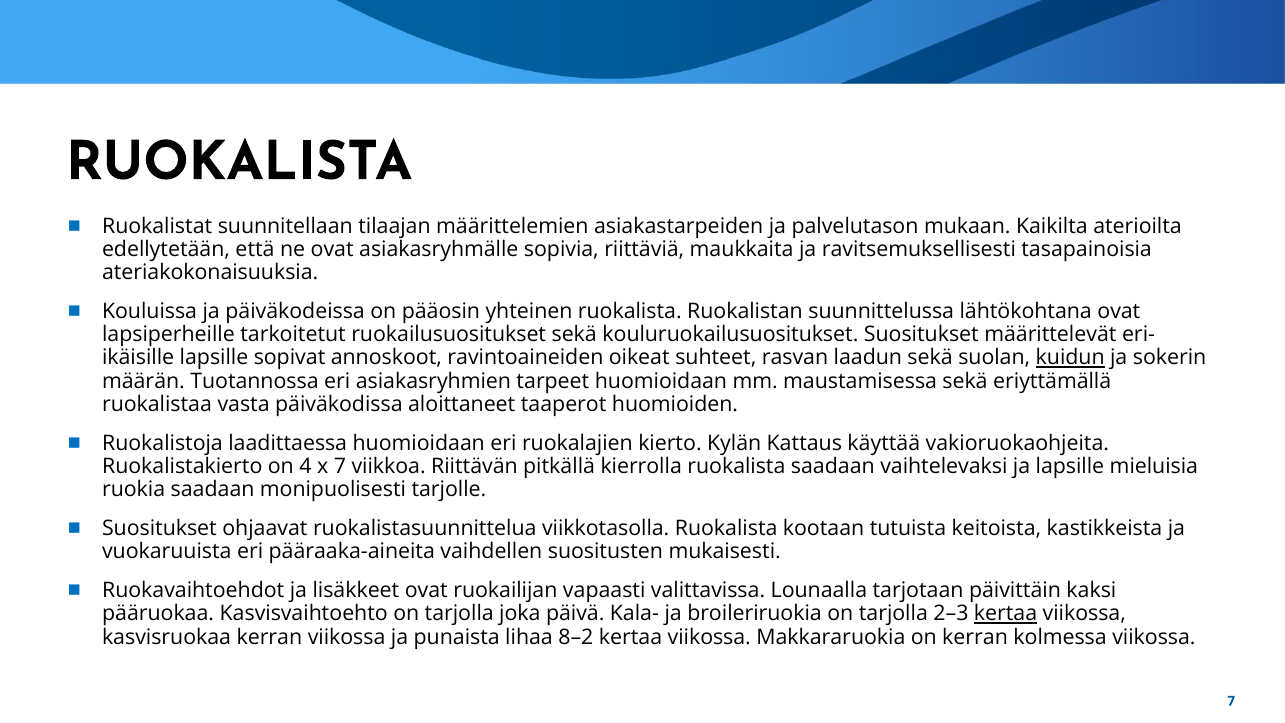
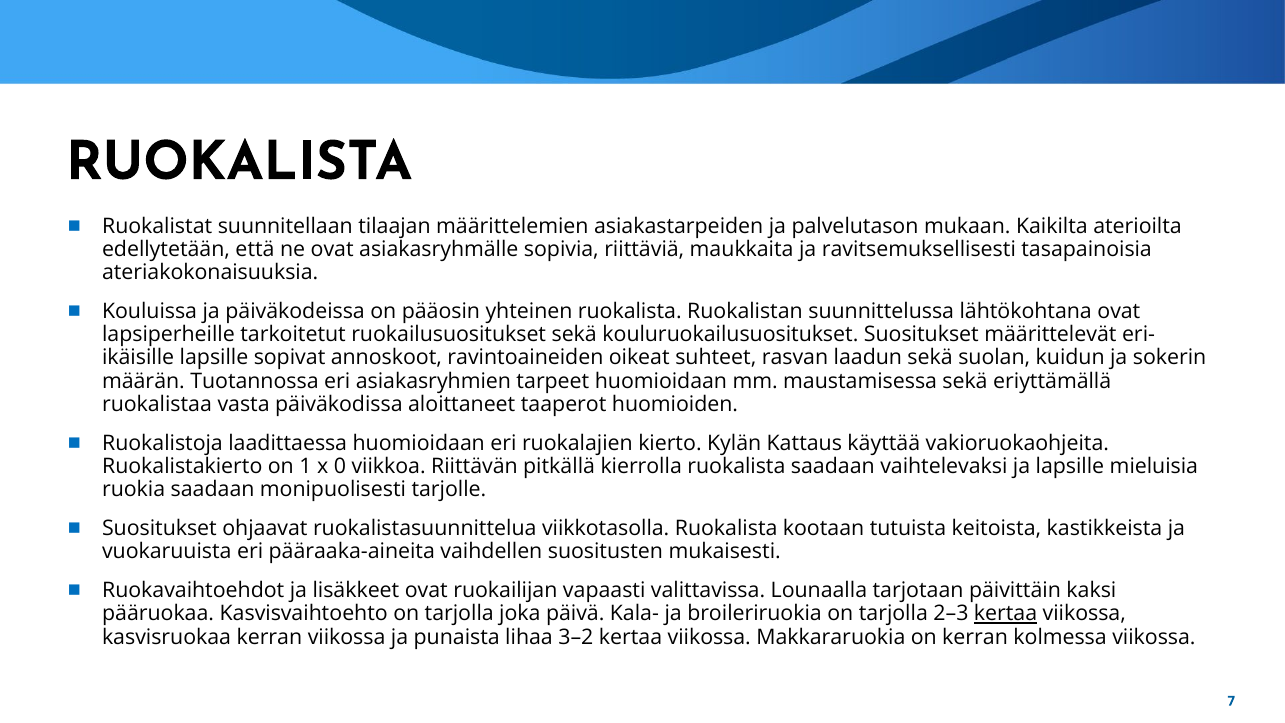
kuidun underline: present -> none
4: 4 -> 1
x 7: 7 -> 0
8–2: 8–2 -> 3–2
